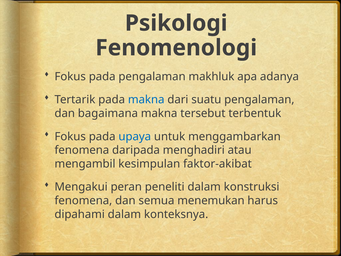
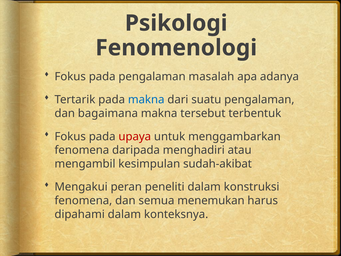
makhluk: makhluk -> masalah
upaya colour: blue -> red
faktor-akibat: faktor-akibat -> sudah-akibat
